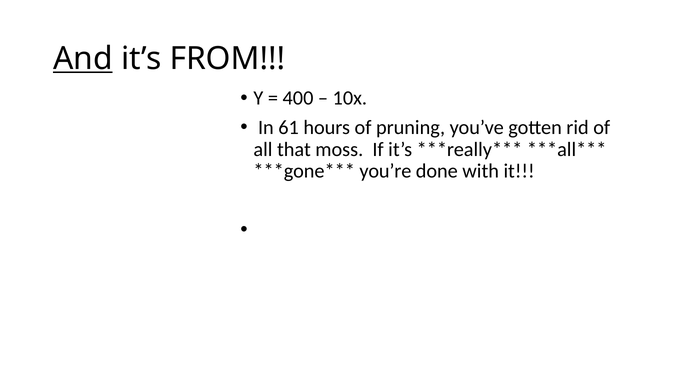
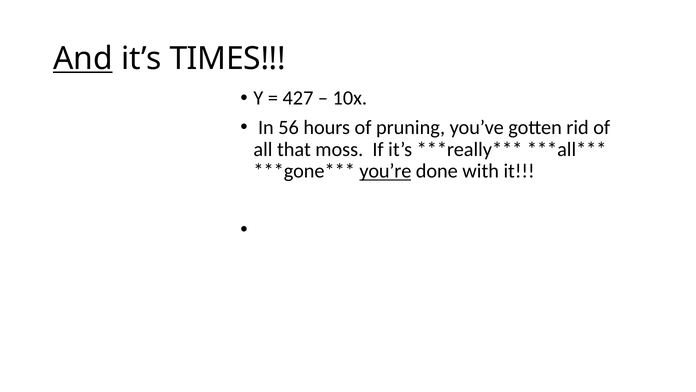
FROM: FROM -> TIMES
400: 400 -> 427
61: 61 -> 56
you’re underline: none -> present
